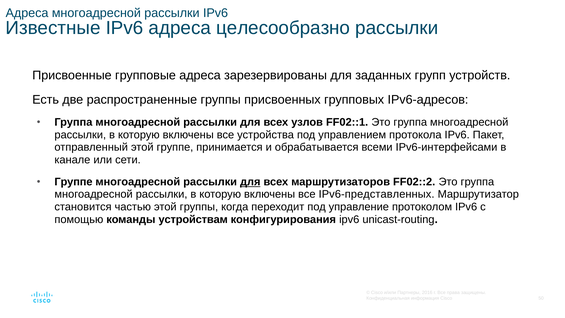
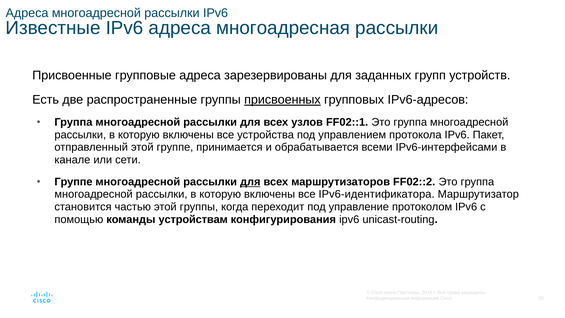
целесообразно: целесообразно -> многоадресная
присвоенных underline: none -> present
IPv6-представленных: IPv6-представленных -> IPv6-идентификатора
